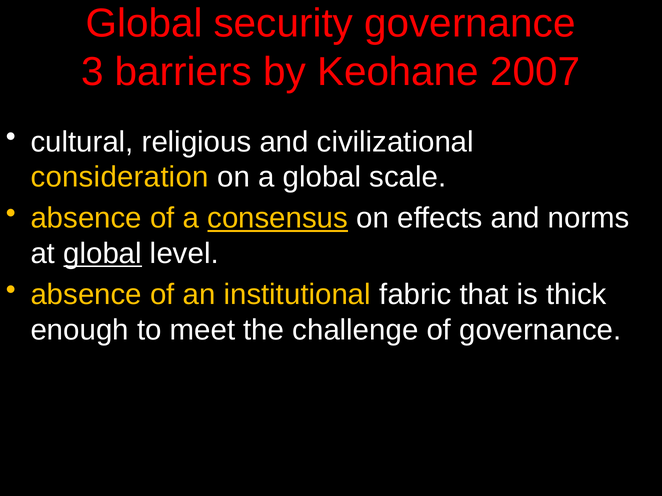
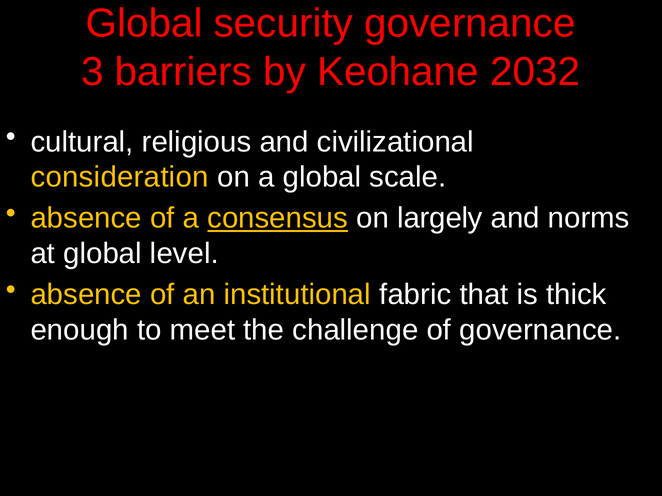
2007: 2007 -> 2032
effects: effects -> largely
global at (103, 254) underline: present -> none
